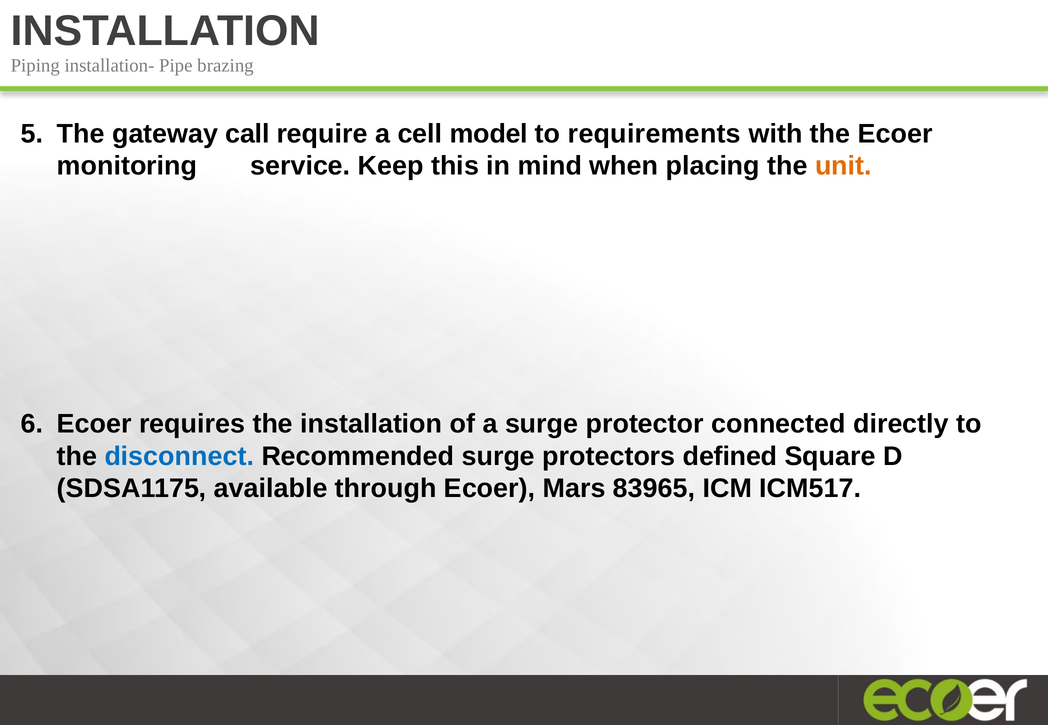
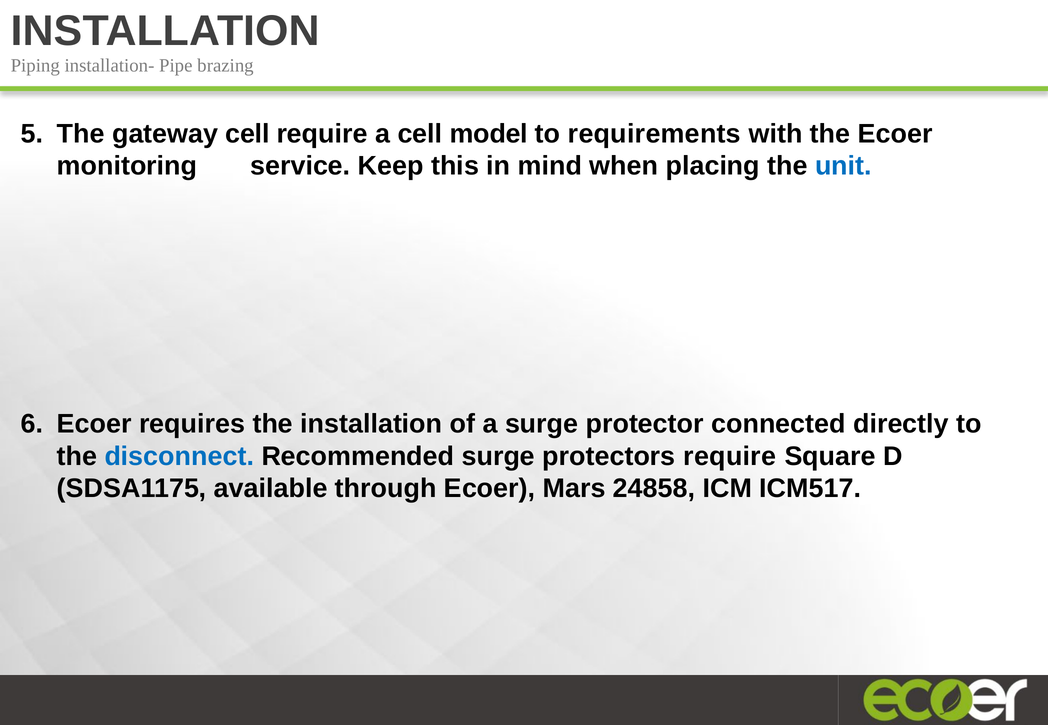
gateway call: call -> cell
unit colour: orange -> blue
protectors defined: defined -> require
83965: 83965 -> 24858
